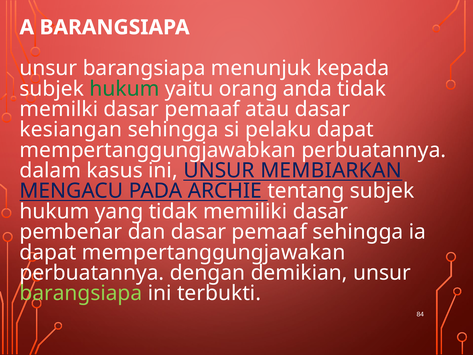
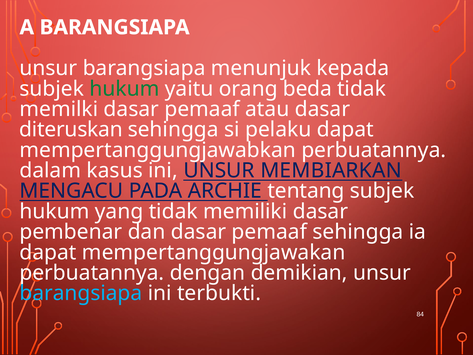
anda: anda -> beda
kesiangan: kesiangan -> diteruskan
barangsiapa at (81, 293) colour: light green -> light blue
